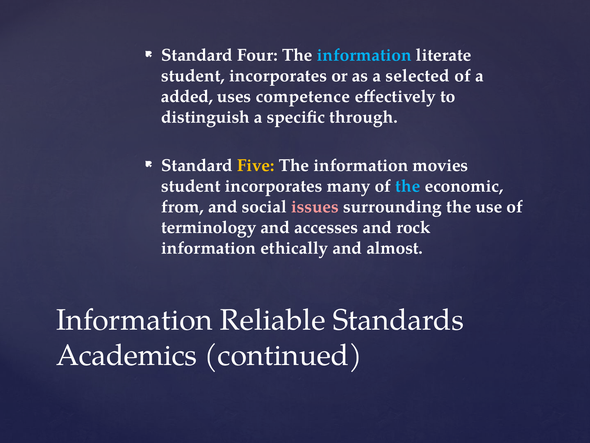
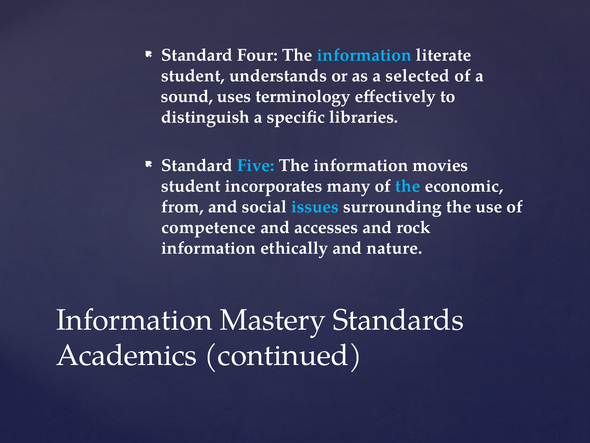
incorporates at (278, 76): incorporates -> understands
added: added -> sound
competence: competence -> terminology
through: through -> libraries
Five colour: yellow -> light blue
issues colour: pink -> light blue
terminology: terminology -> competence
almost: almost -> nature
Reliable: Reliable -> Mastery
